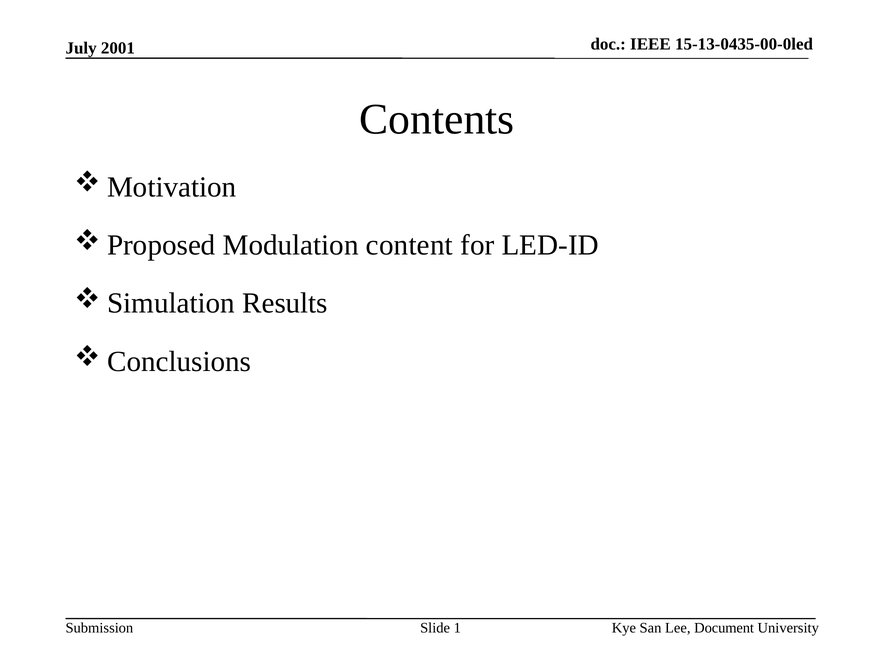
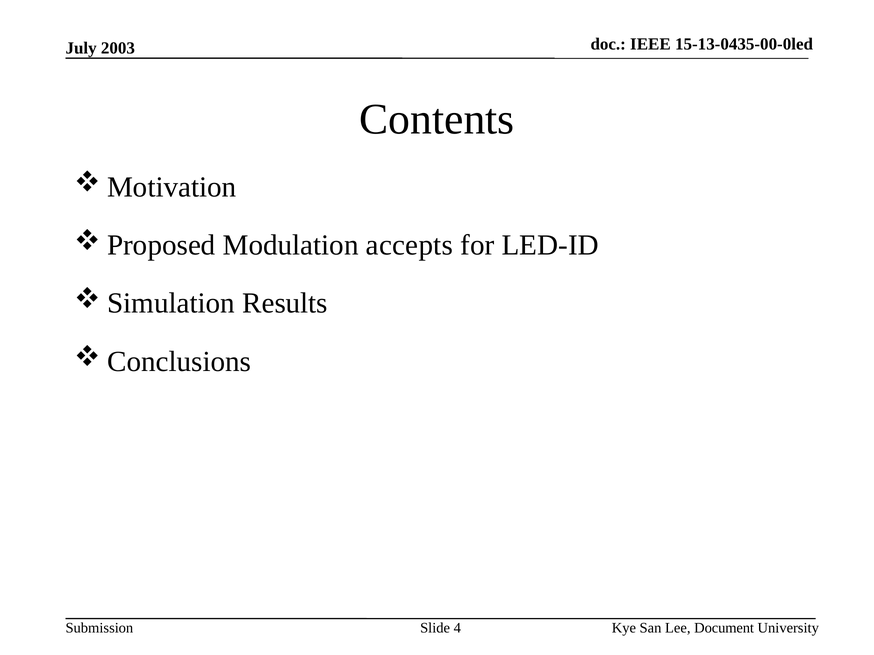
2001: 2001 -> 2003
content: content -> accepts
1: 1 -> 4
